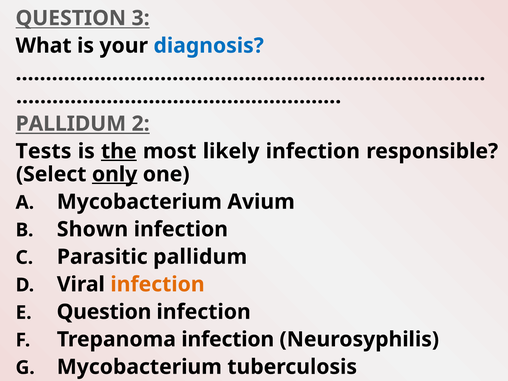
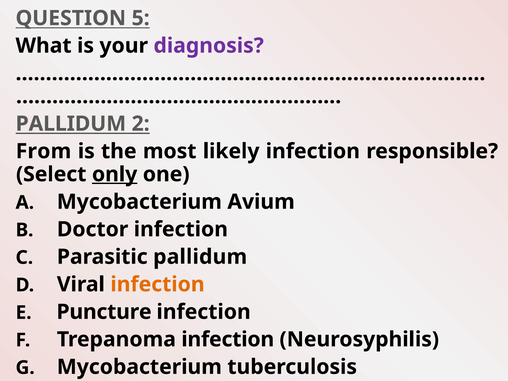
3: 3 -> 5
diagnosis colour: blue -> purple
Tests: Tests -> From
the underline: present -> none
Shown: Shown -> Doctor
Question at (104, 312): Question -> Puncture
